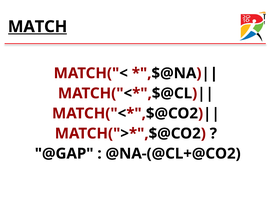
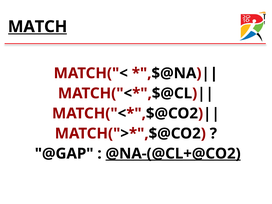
@NA-(@CL+@CO2 underline: none -> present
